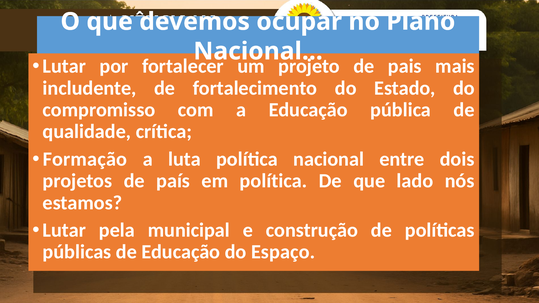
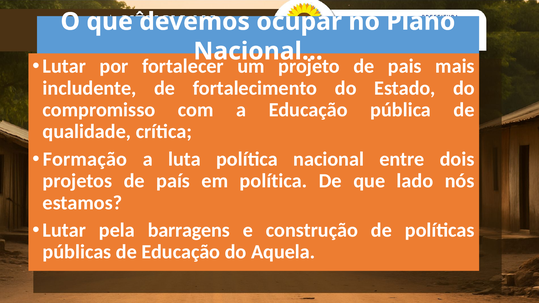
municipal: municipal -> barragens
Espaço: Espaço -> Aquela
